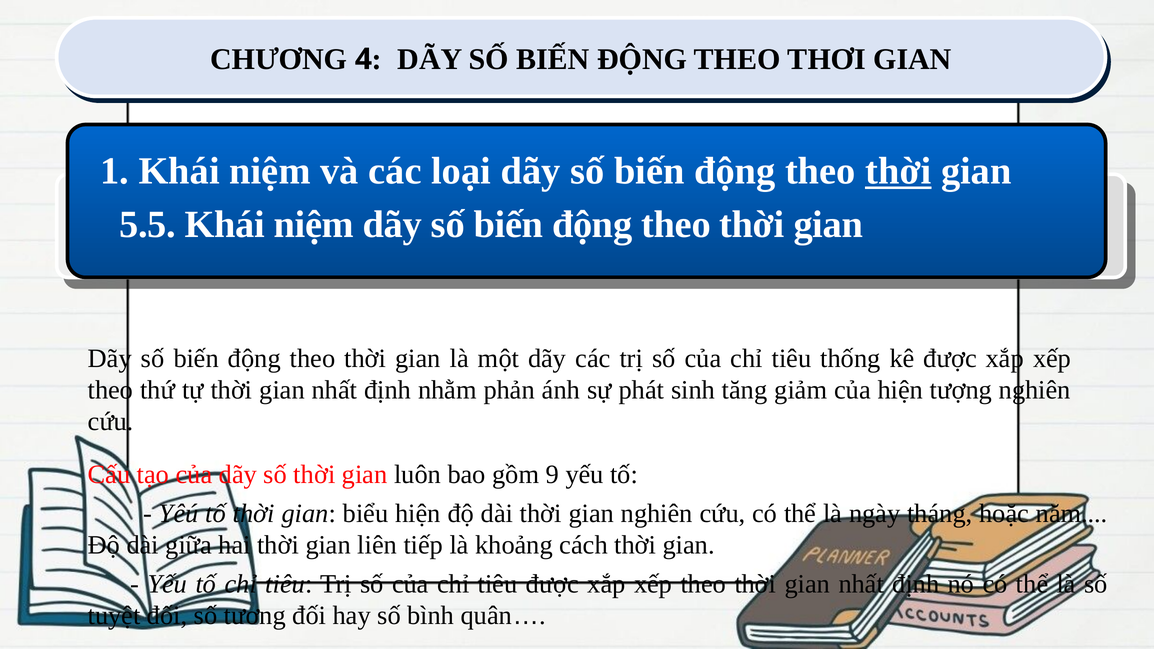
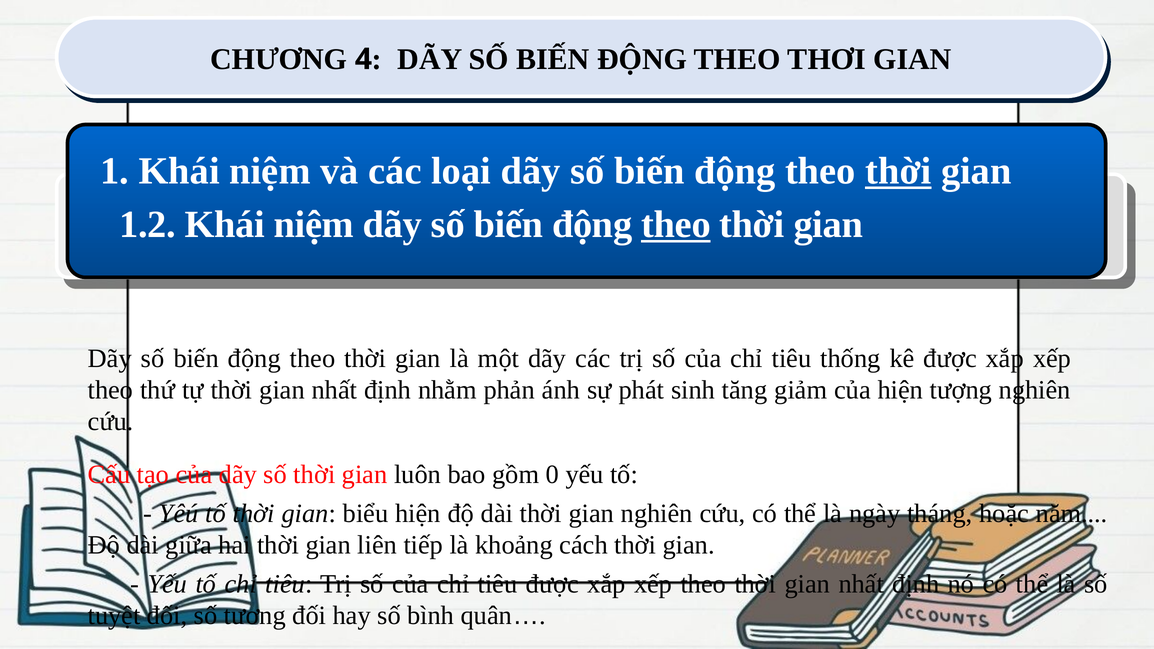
5.5: 5.5 -> 1.2
theo at (676, 225) underline: none -> present
9: 9 -> 0
